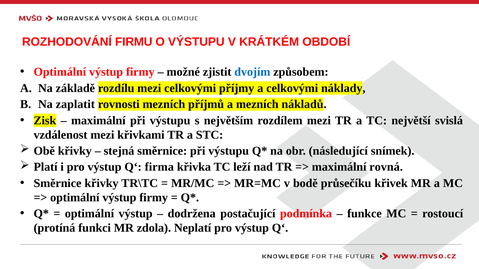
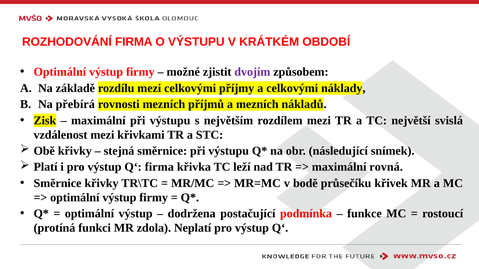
ROZHODOVÁNÍ FIRMU: FIRMU -> FIRMA
dvojím colour: blue -> purple
zaplatit: zaplatit -> přebírá
